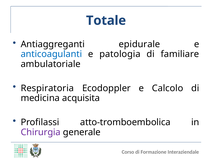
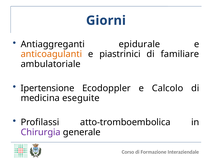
Totale: Totale -> Giorni
anticoagulanti colour: blue -> orange
patologia: patologia -> piastrinici
Respiratoria: Respiratoria -> Ipertensione
acquisita: acquisita -> eseguite
